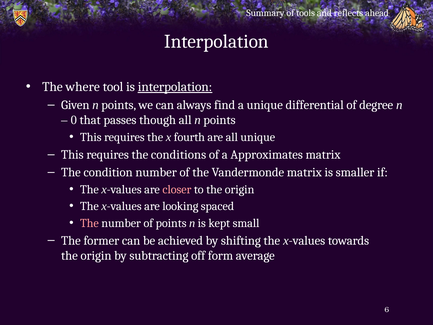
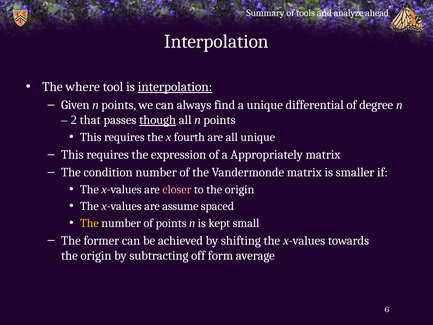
reflects: reflects -> analyze
0: 0 -> 2
though underline: none -> present
conditions: conditions -> expression
Approximates: Approximates -> Appropriately
looking: looking -> assume
The at (89, 223) colour: pink -> yellow
